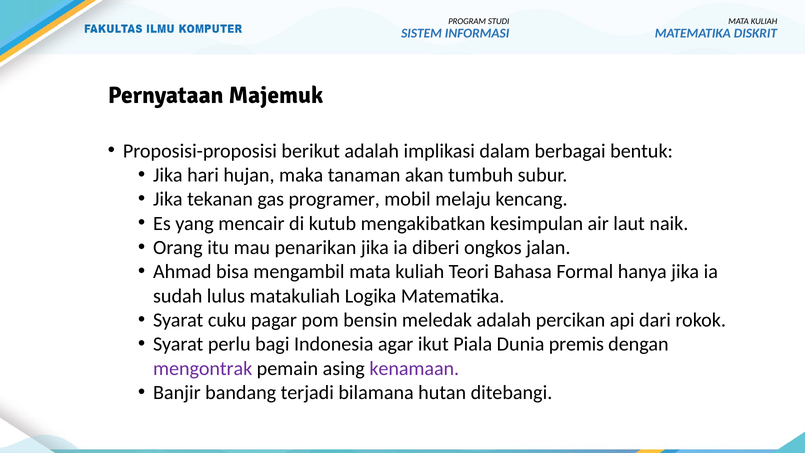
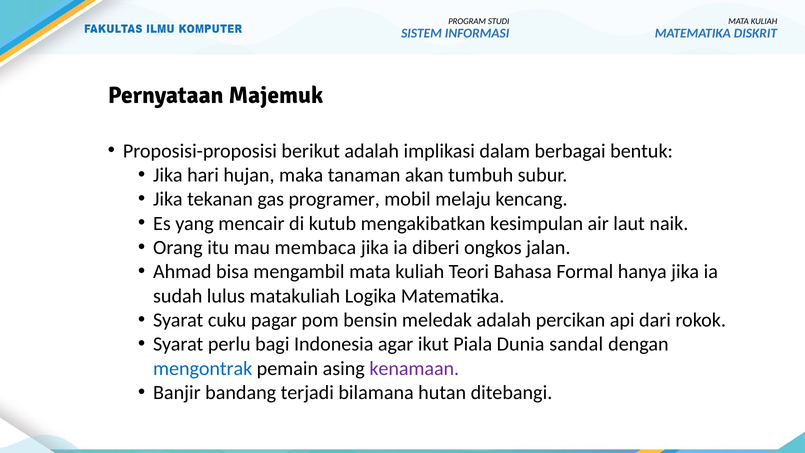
penarikan: penarikan -> membaca
premis: premis -> sandal
mengontrak colour: purple -> blue
